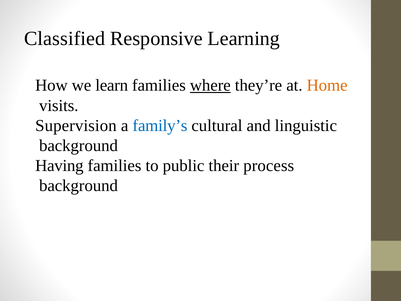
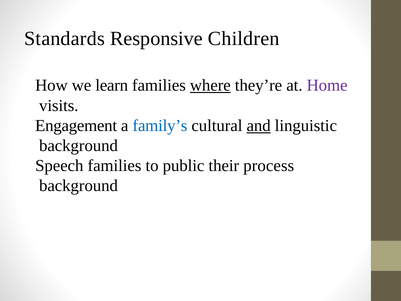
Classified: Classified -> Standards
Learning: Learning -> Children
Home colour: orange -> purple
Supervision: Supervision -> Engagement
and underline: none -> present
Having: Having -> Speech
